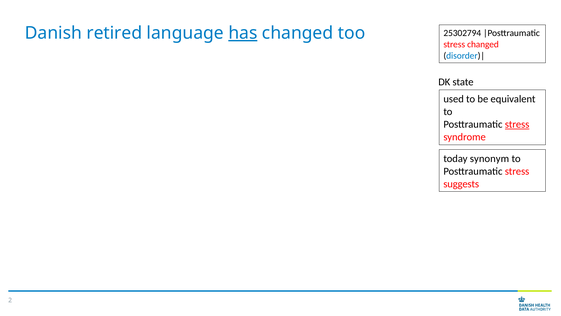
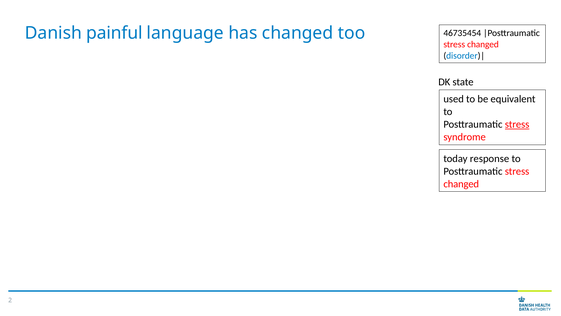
retired: retired -> painful
has underline: present -> none
25302794: 25302794 -> 46735454
synonym: synonym -> response
suggests at (461, 184): suggests -> changed
